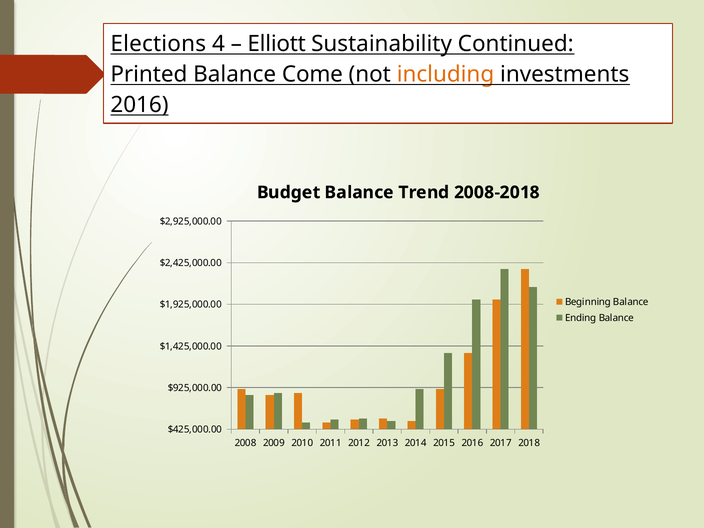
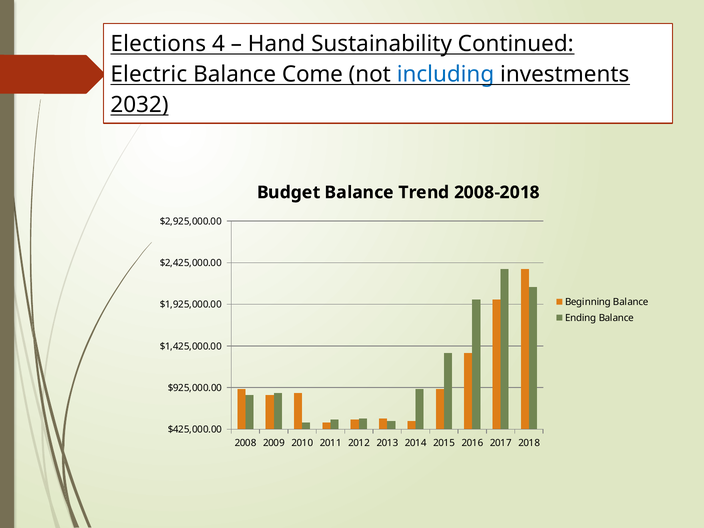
Elliott: Elliott -> Hand
Printed: Printed -> Electric
including colour: orange -> blue
2016 at (139, 105): 2016 -> 2032
